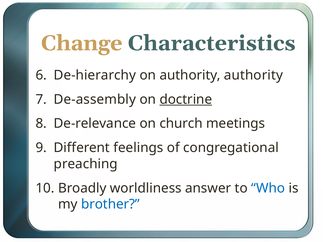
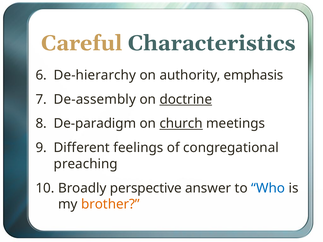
Change: Change -> Careful
authority authority: authority -> emphasis
De-relevance: De-relevance -> De-paradigm
church underline: none -> present
worldliness: worldliness -> perspective
brother colour: blue -> orange
